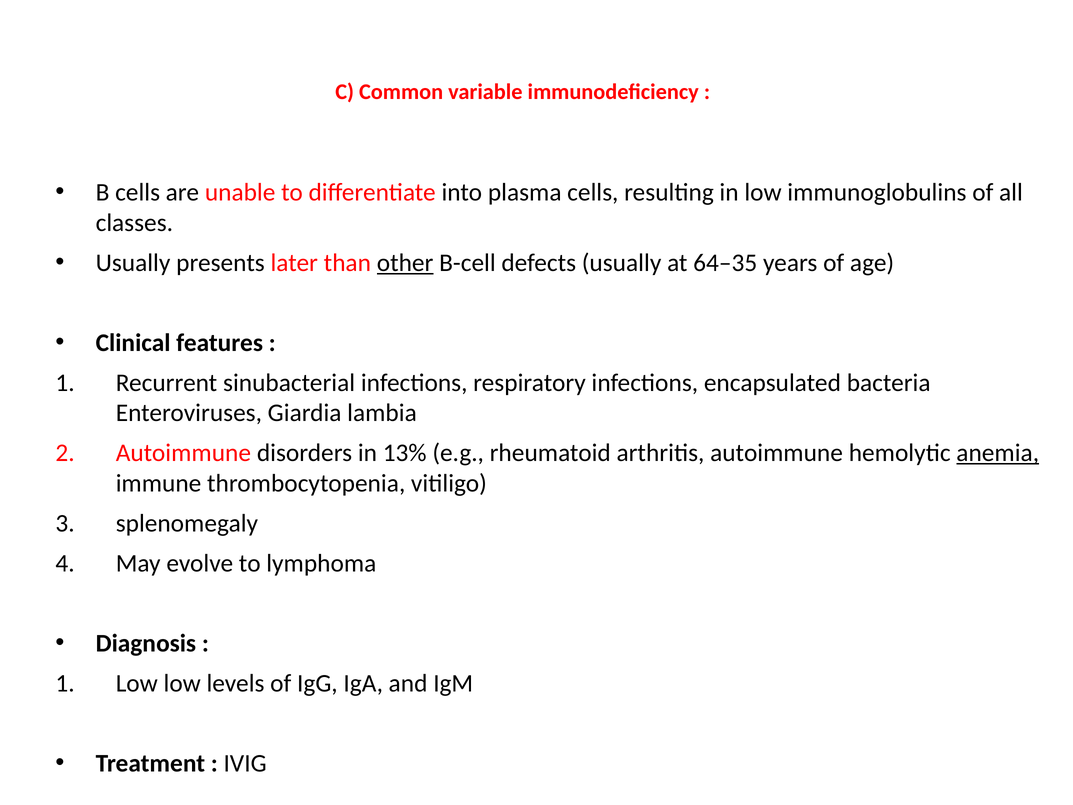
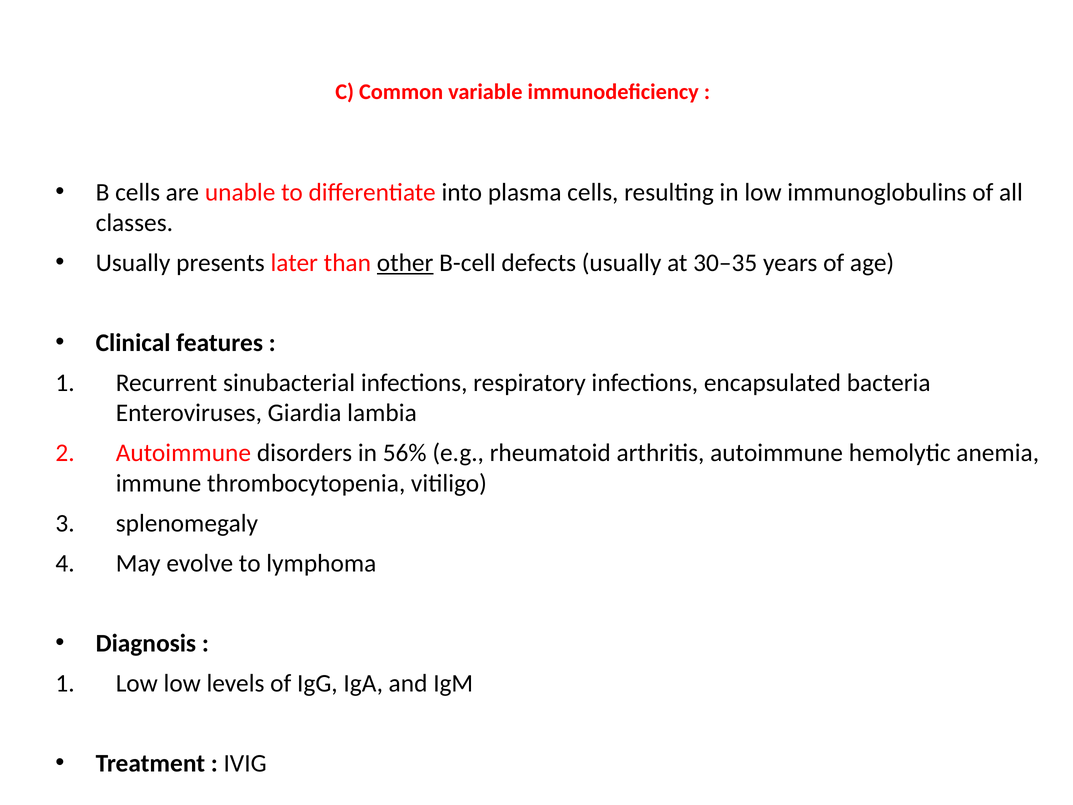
64–35: 64–35 -> 30–35
13%: 13% -> 56%
anemia underline: present -> none
